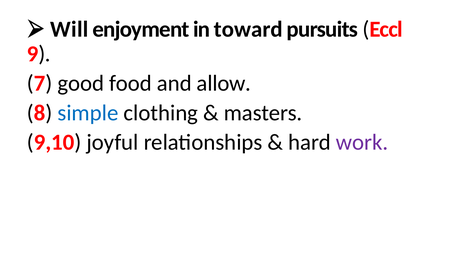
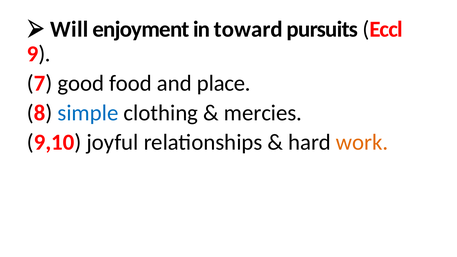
allow: allow -> place
masters: masters -> mercies
work colour: purple -> orange
